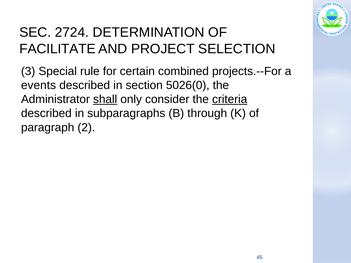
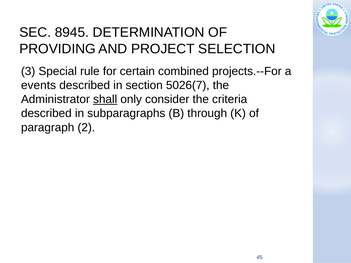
2724: 2724 -> 8945
FACILITATE: FACILITATE -> PROVIDING
5026(0: 5026(0 -> 5026(7
criteria underline: present -> none
